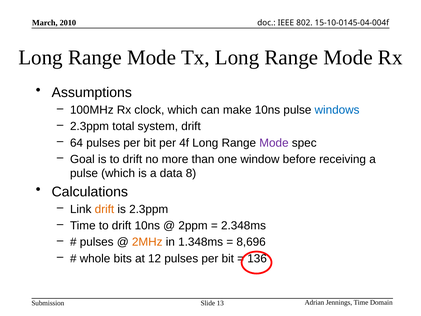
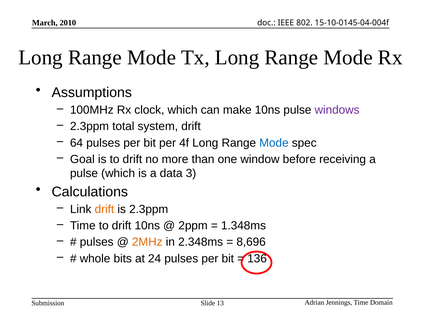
windows colour: blue -> purple
Mode at (274, 143) colour: purple -> blue
8: 8 -> 3
2.348ms: 2.348ms -> 1.348ms
1.348ms: 1.348ms -> 2.348ms
12: 12 -> 24
